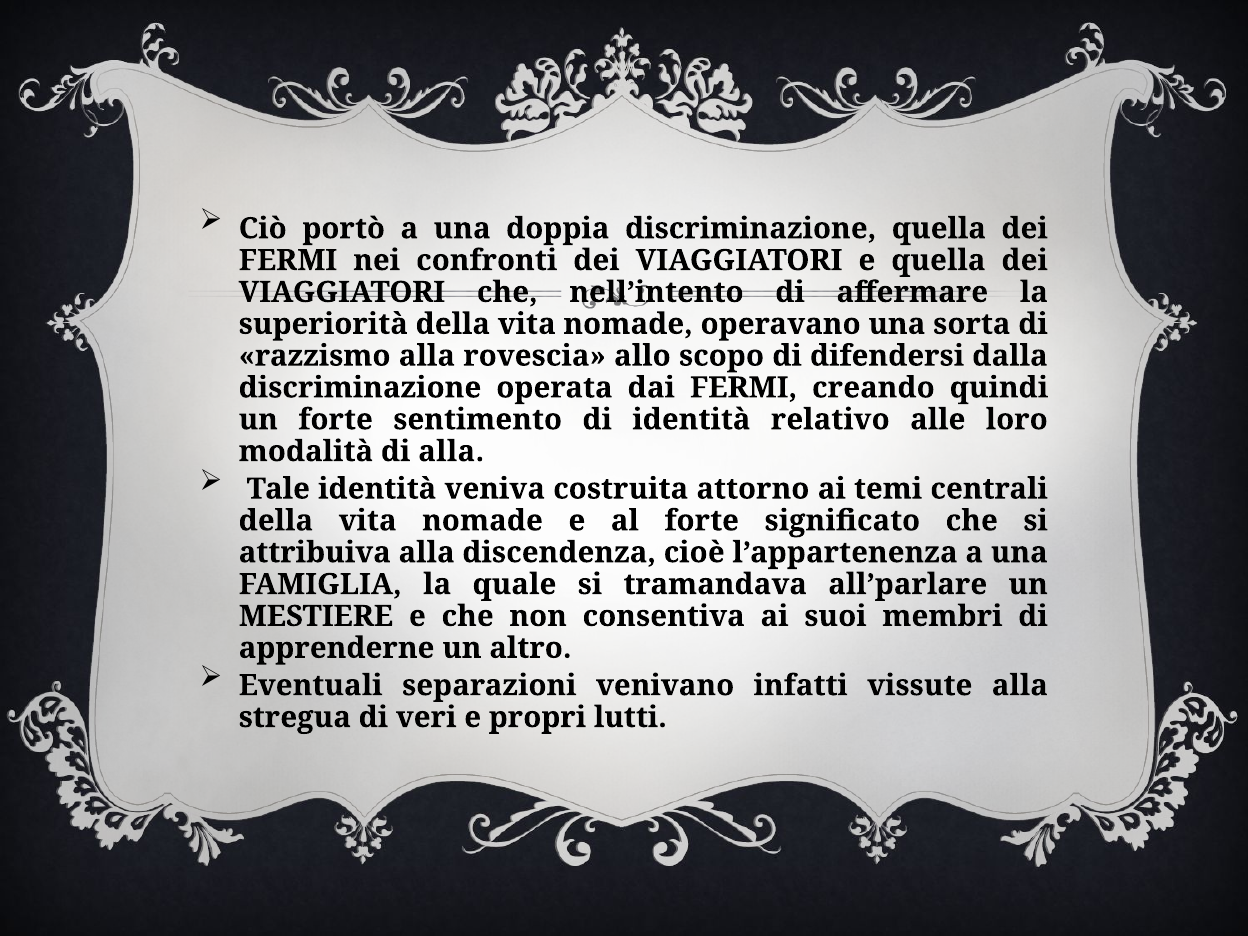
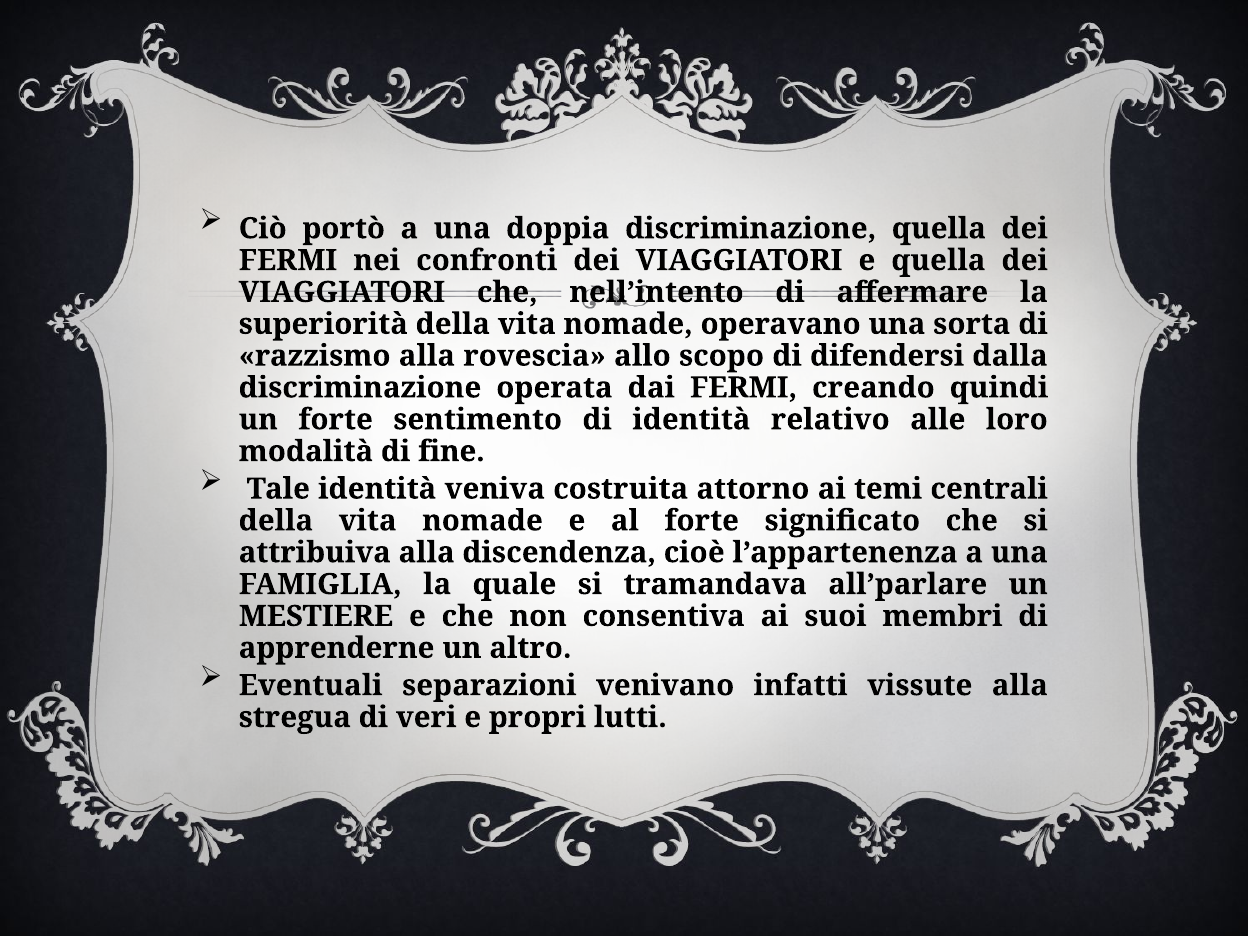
di alla: alla -> fine
